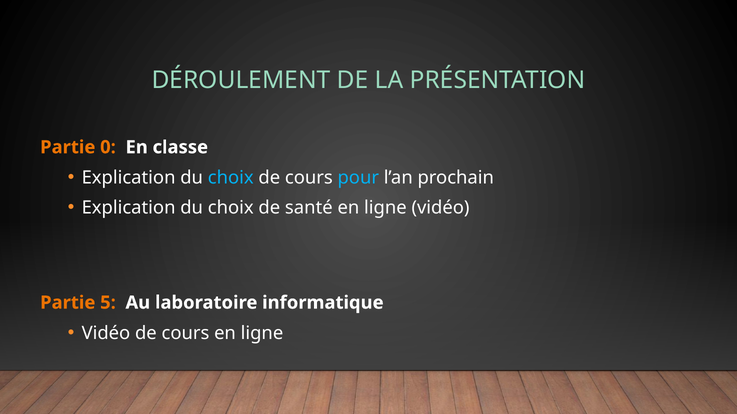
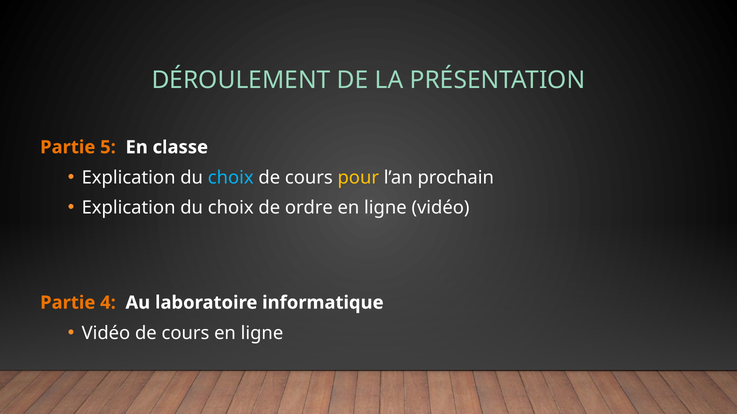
0: 0 -> 5
pour colour: light blue -> yellow
santé: santé -> ordre
5: 5 -> 4
